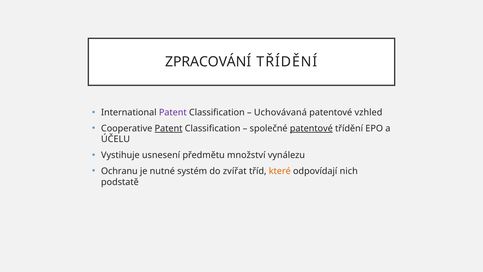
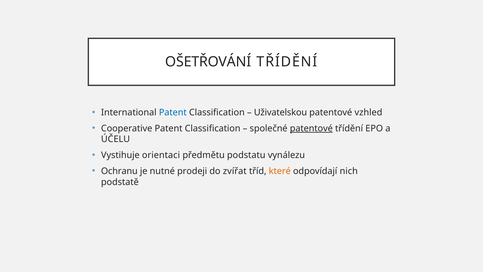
ZPRACOVÁNÍ: ZPRACOVÁNÍ -> OŠETŘOVÁNÍ
Patent at (173, 112) colour: purple -> blue
Uchovávaná: Uchovávaná -> Uživatelskou
Patent at (169, 128) underline: present -> none
usnesení: usnesení -> orientaci
množství: množství -> podstatu
systém: systém -> prodeji
